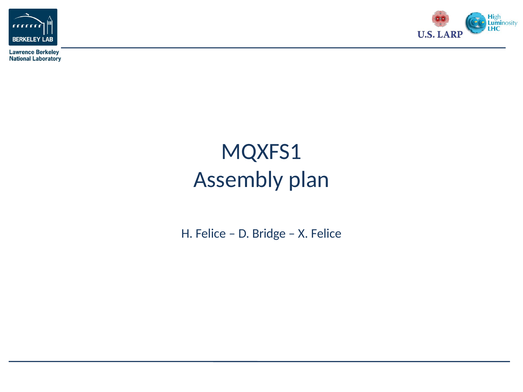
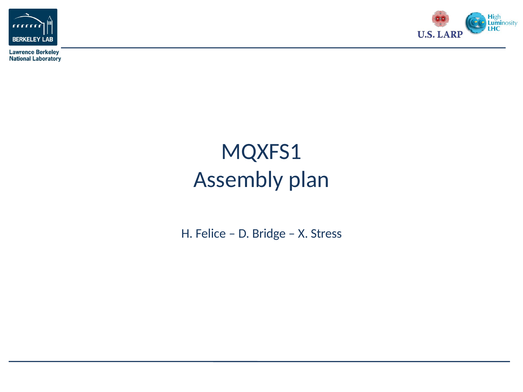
X Felice: Felice -> Stress
